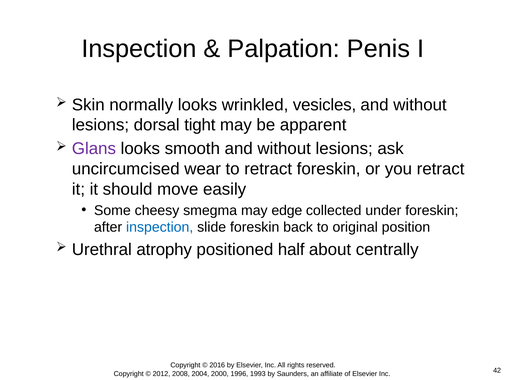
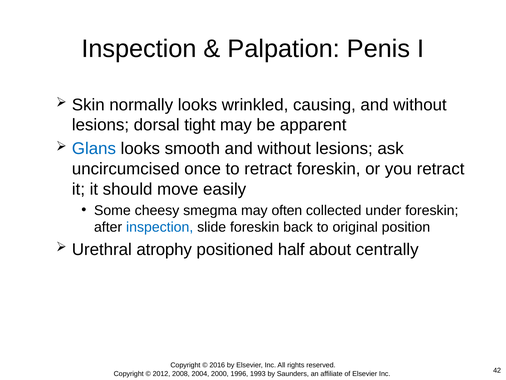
vesicles: vesicles -> causing
Glans colour: purple -> blue
wear: wear -> once
edge: edge -> often
